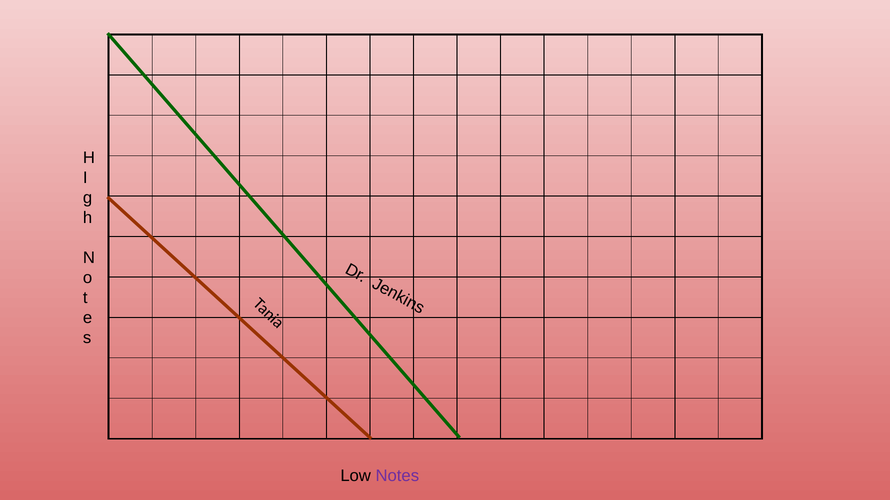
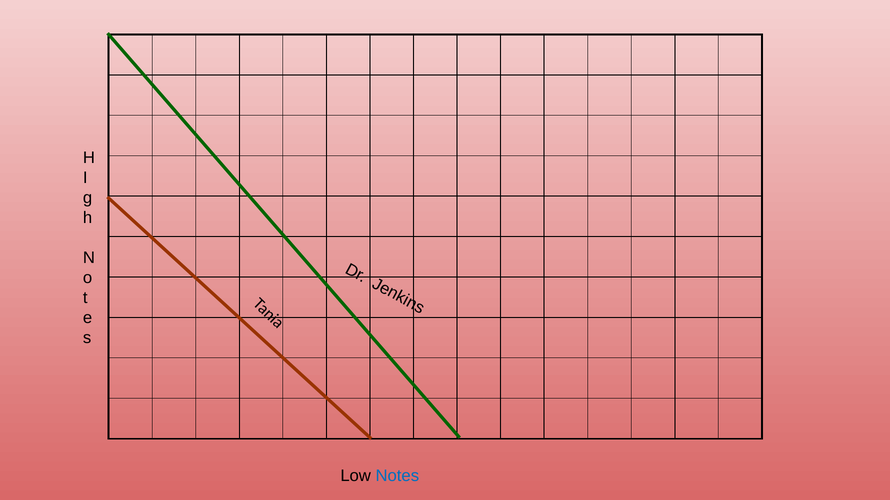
Notes colour: purple -> blue
